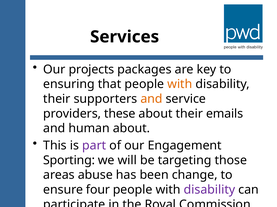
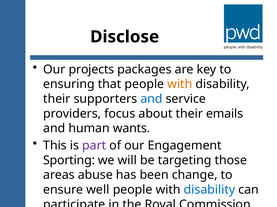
Services: Services -> Disclose
and at (151, 99) colour: orange -> blue
these: these -> focus
human about: about -> wants
four: four -> well
disability at (209, 190) colour: purple -> blue
